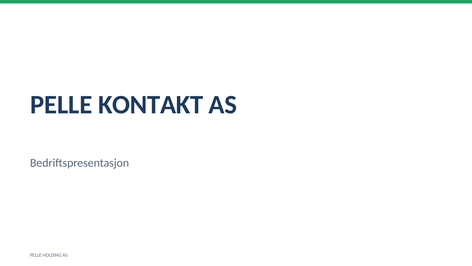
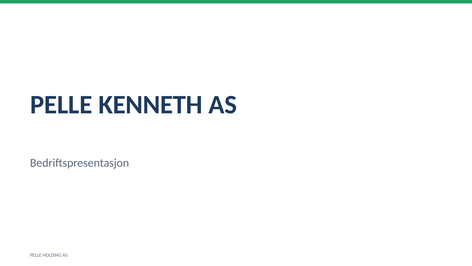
KONTAKT: KONTAKT -> KENNETH
